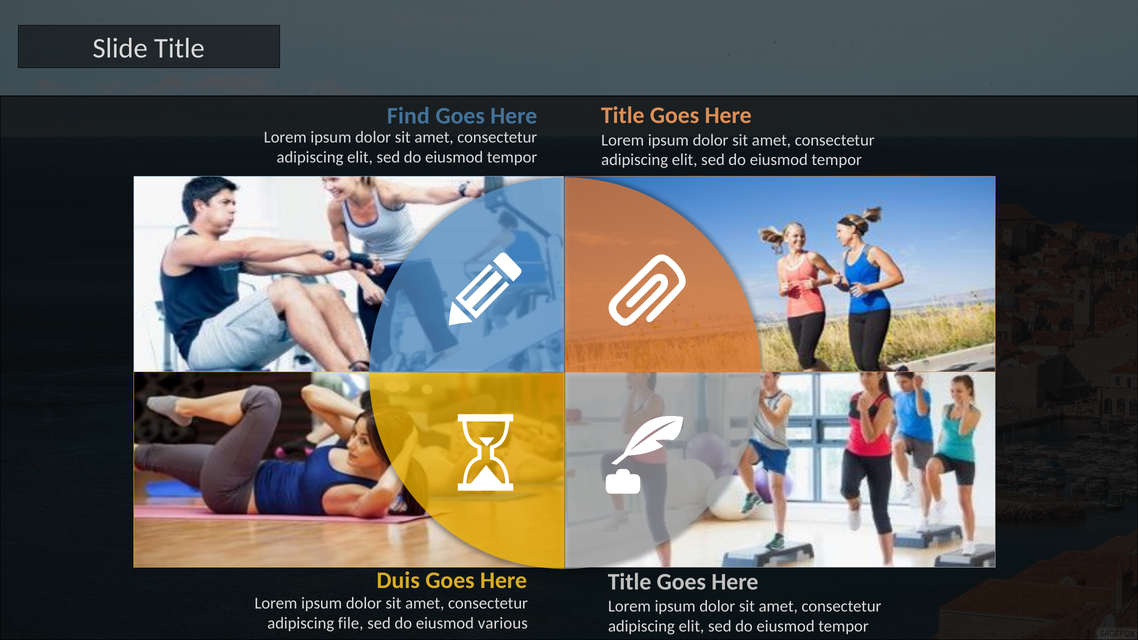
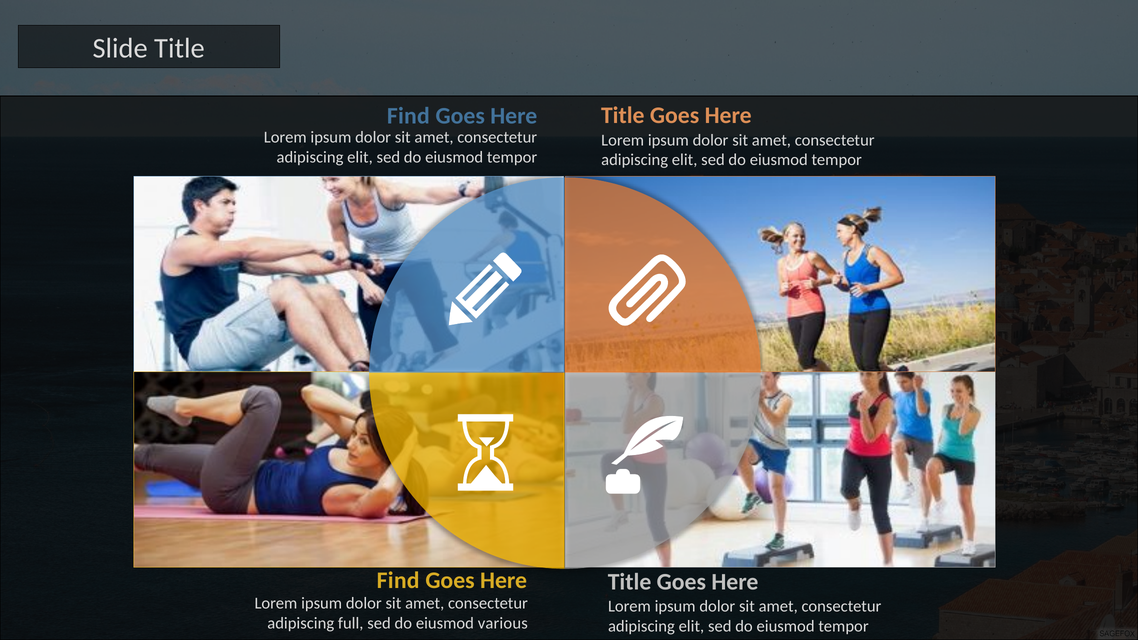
Duis at (398, 581): Duis -> Find
file: file -> full
